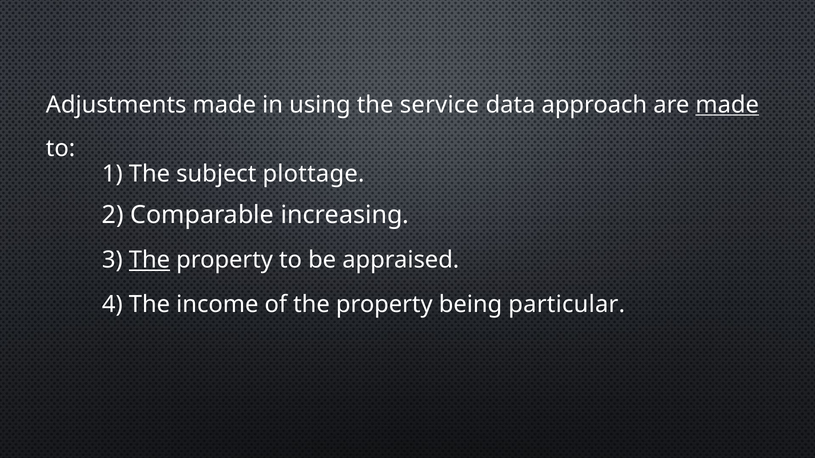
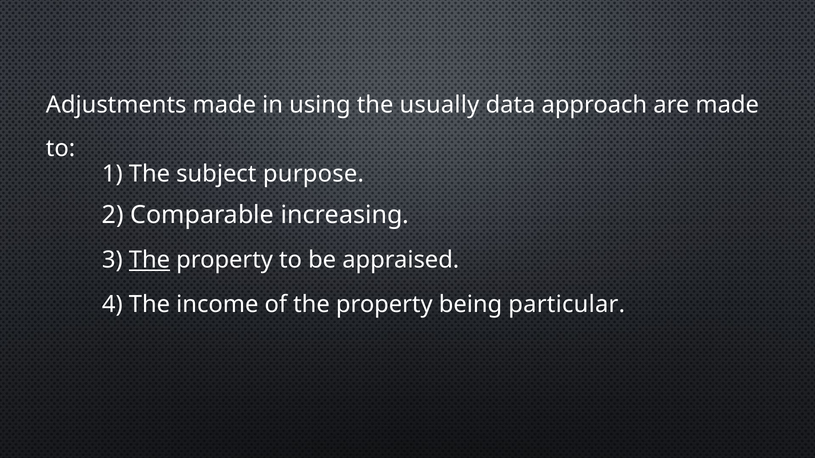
service: service -> usually
made at (727, 105) underline: present -> none
plottage: plottage -> purpose
